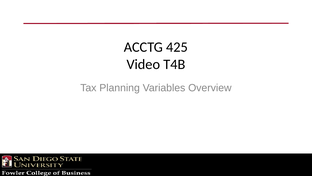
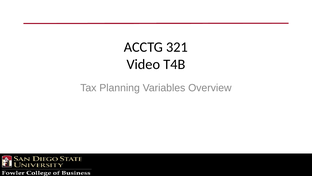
425: 425 -> 321
